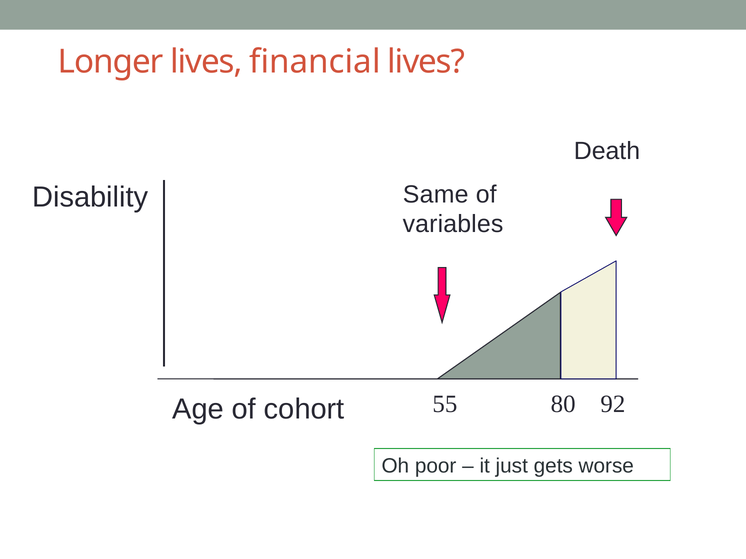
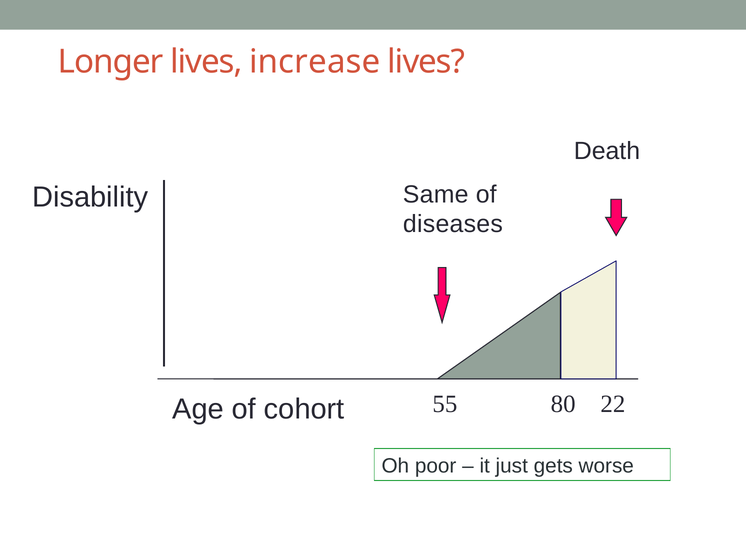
financial: financial -> increase
variables: variables -> diseases
92: 92 -> 22
